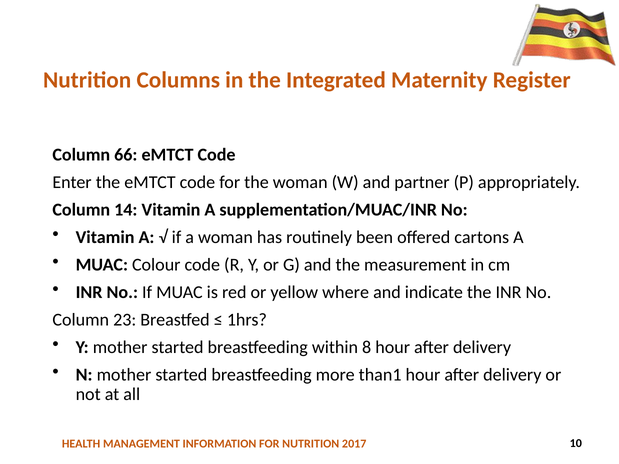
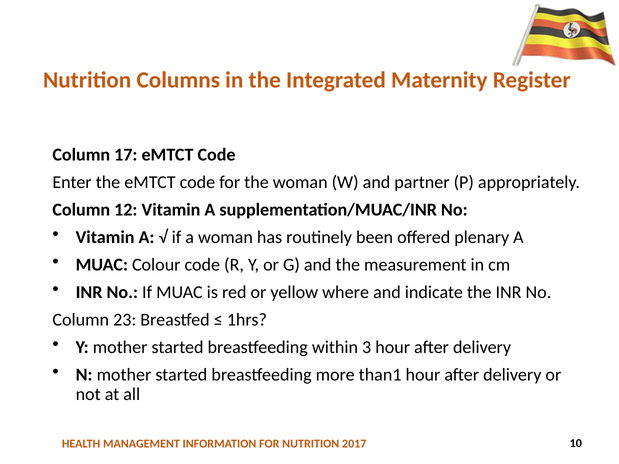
66: 66 -> 17
14: 14 -> 12
cartons: cartons -> plenary
8: 8 -> 3
